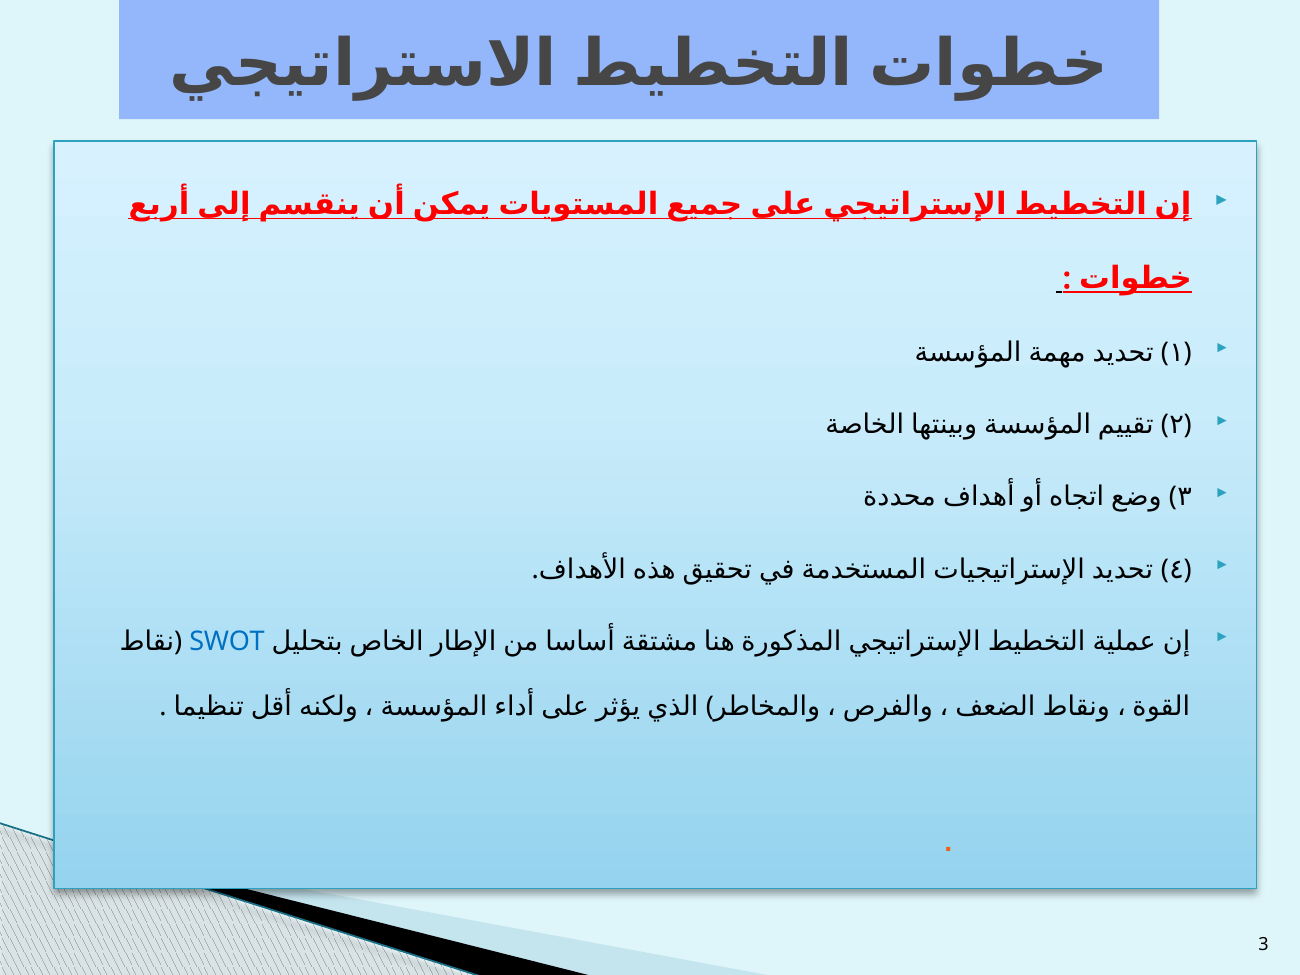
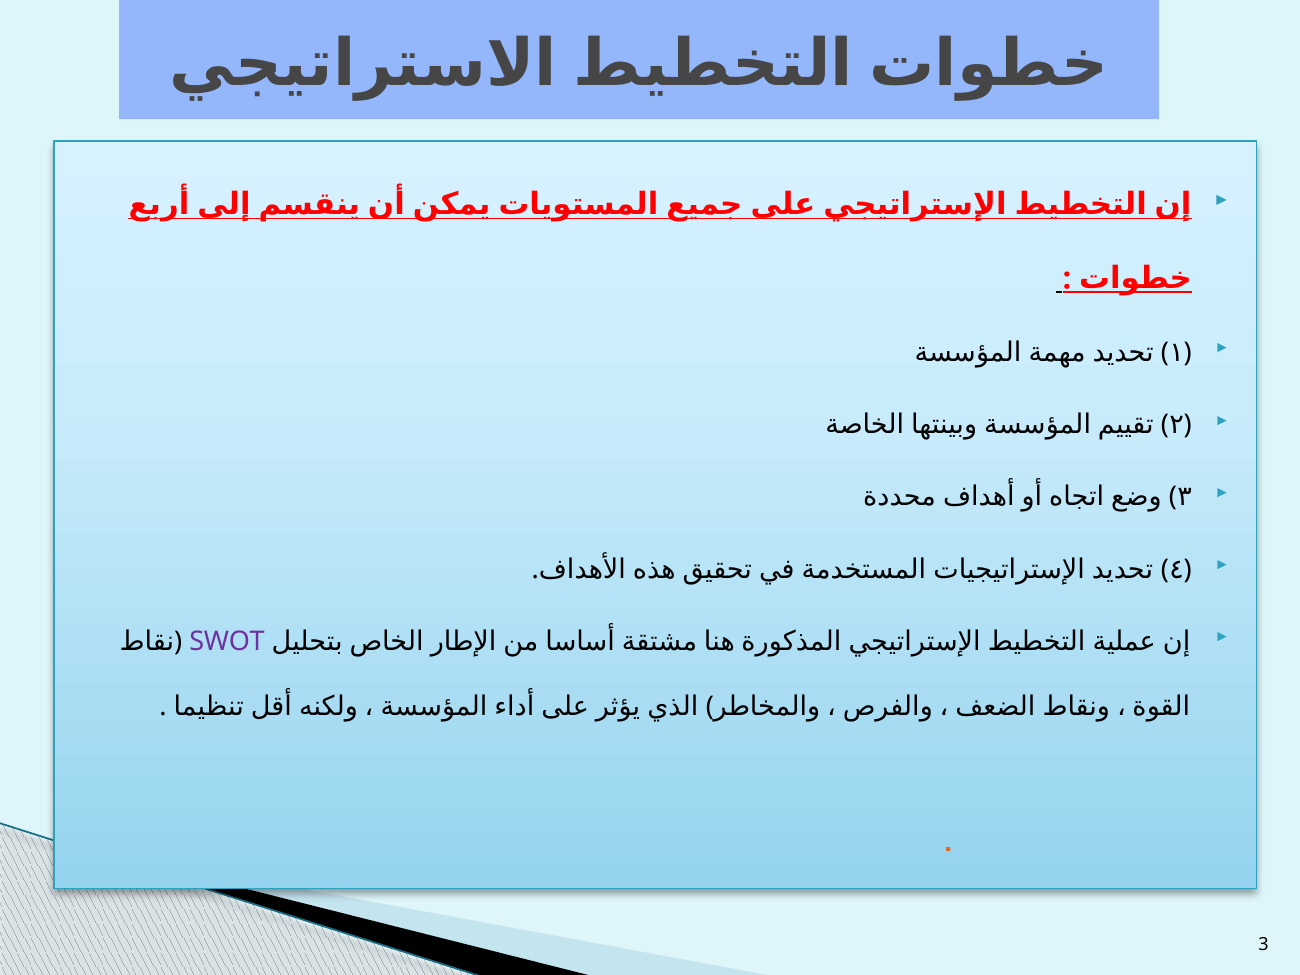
SWOT colour: blue -> purple
